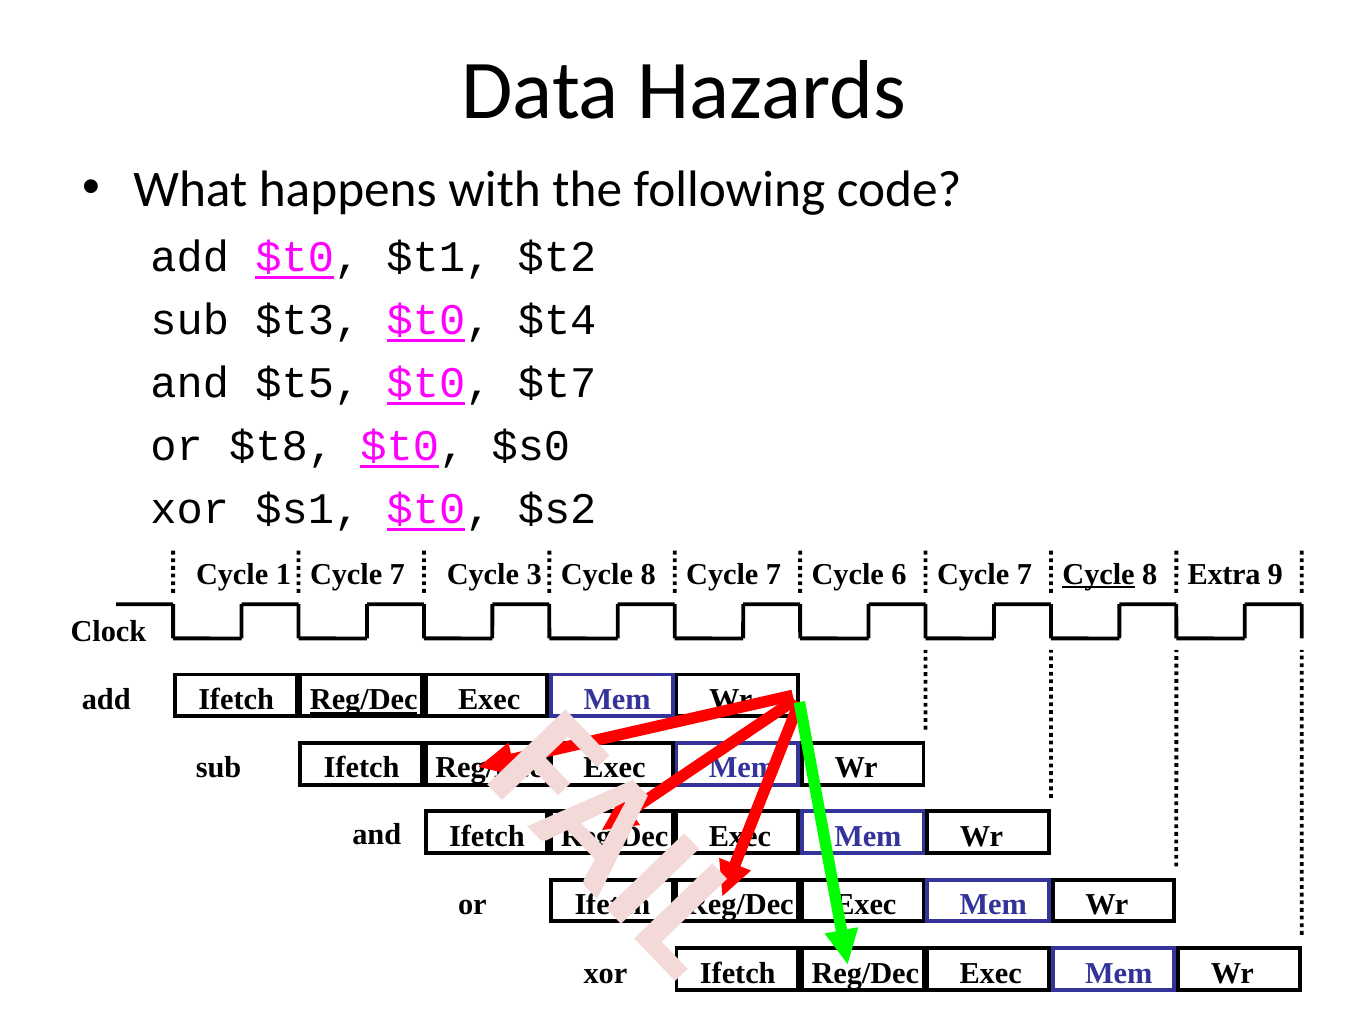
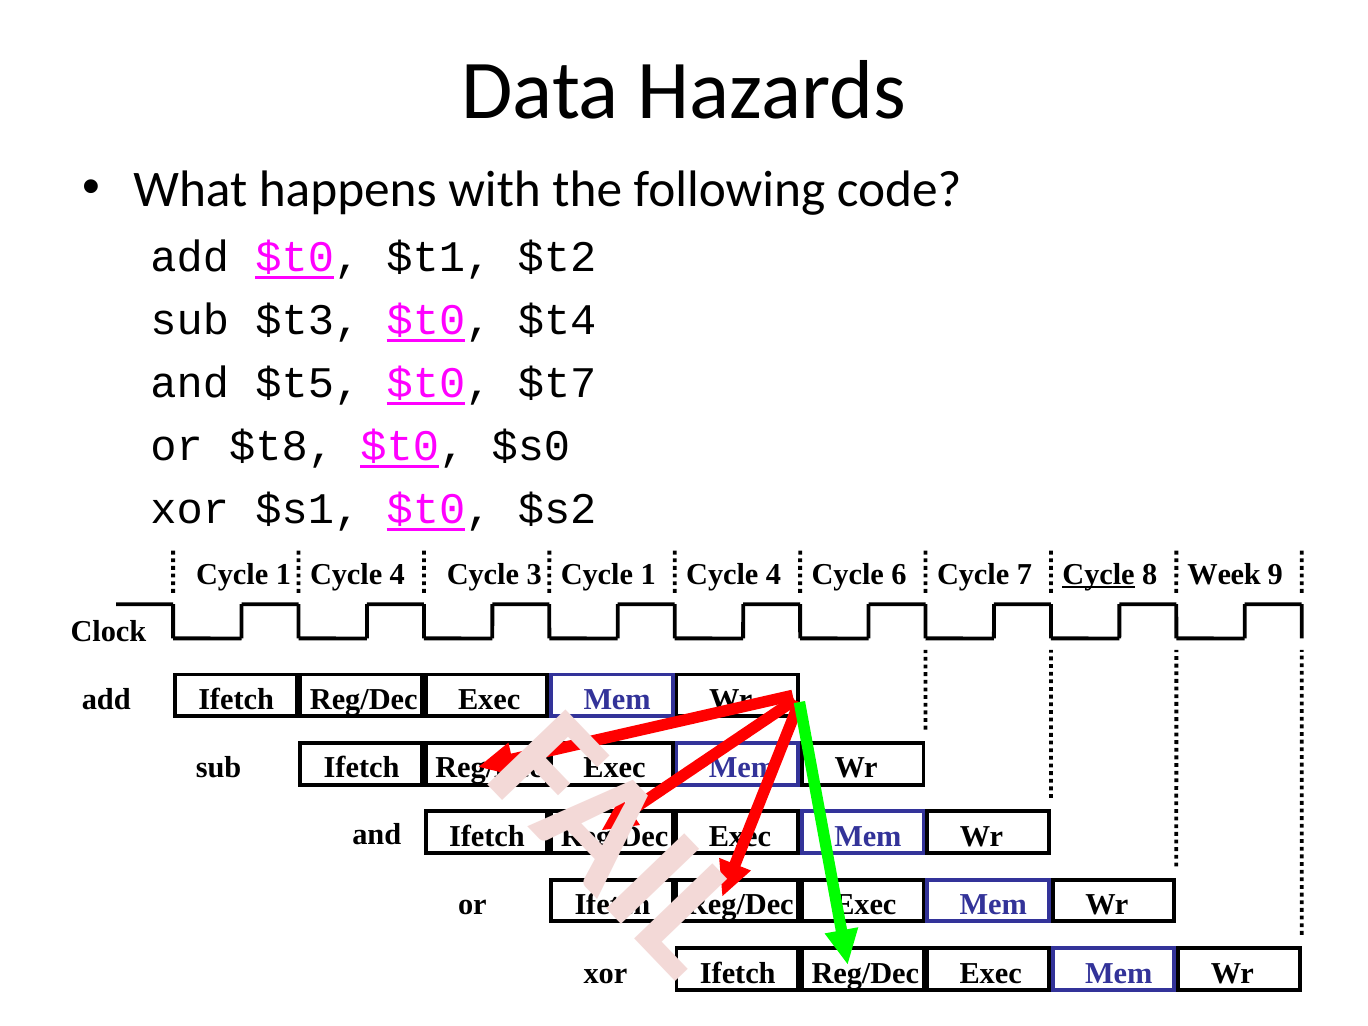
7 at (397, 574): 7 -> 4
3 Cycle 8: 8 -> 1
7 at (774, 574): 7 -> 4
Extra: Extra -> Week
Reg/Dec at (364, 700) underline: present -> none
